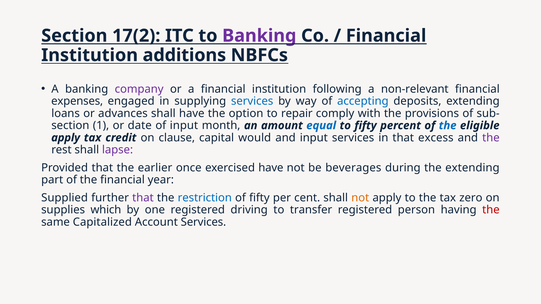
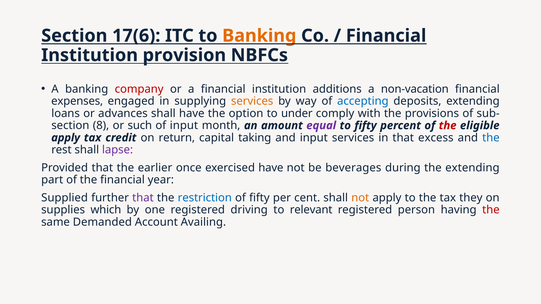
17(2: 17(2 -> 17(6
Banking at (259, 36) colour: purple -> orange
additions: additions -> provision
company colour: purple -> red
following: following -> additions
non-relevant: non-relevant -> non-vacation
services at (252, 101) colour: blue -> orange
repair: repair -> under
1: 1 -> 8
date: date -> such
equal colour: blue -> purple
the at (448, 126) colour: blue -> red
clause: clause -> return
would: would -> taking
the at (491, 138) colour: purple -> blue
zero: zero -> they
transfer: transfer -> relevant
Capitalized: Capitalized -> Demanded
Account Services: Services -> Availing
